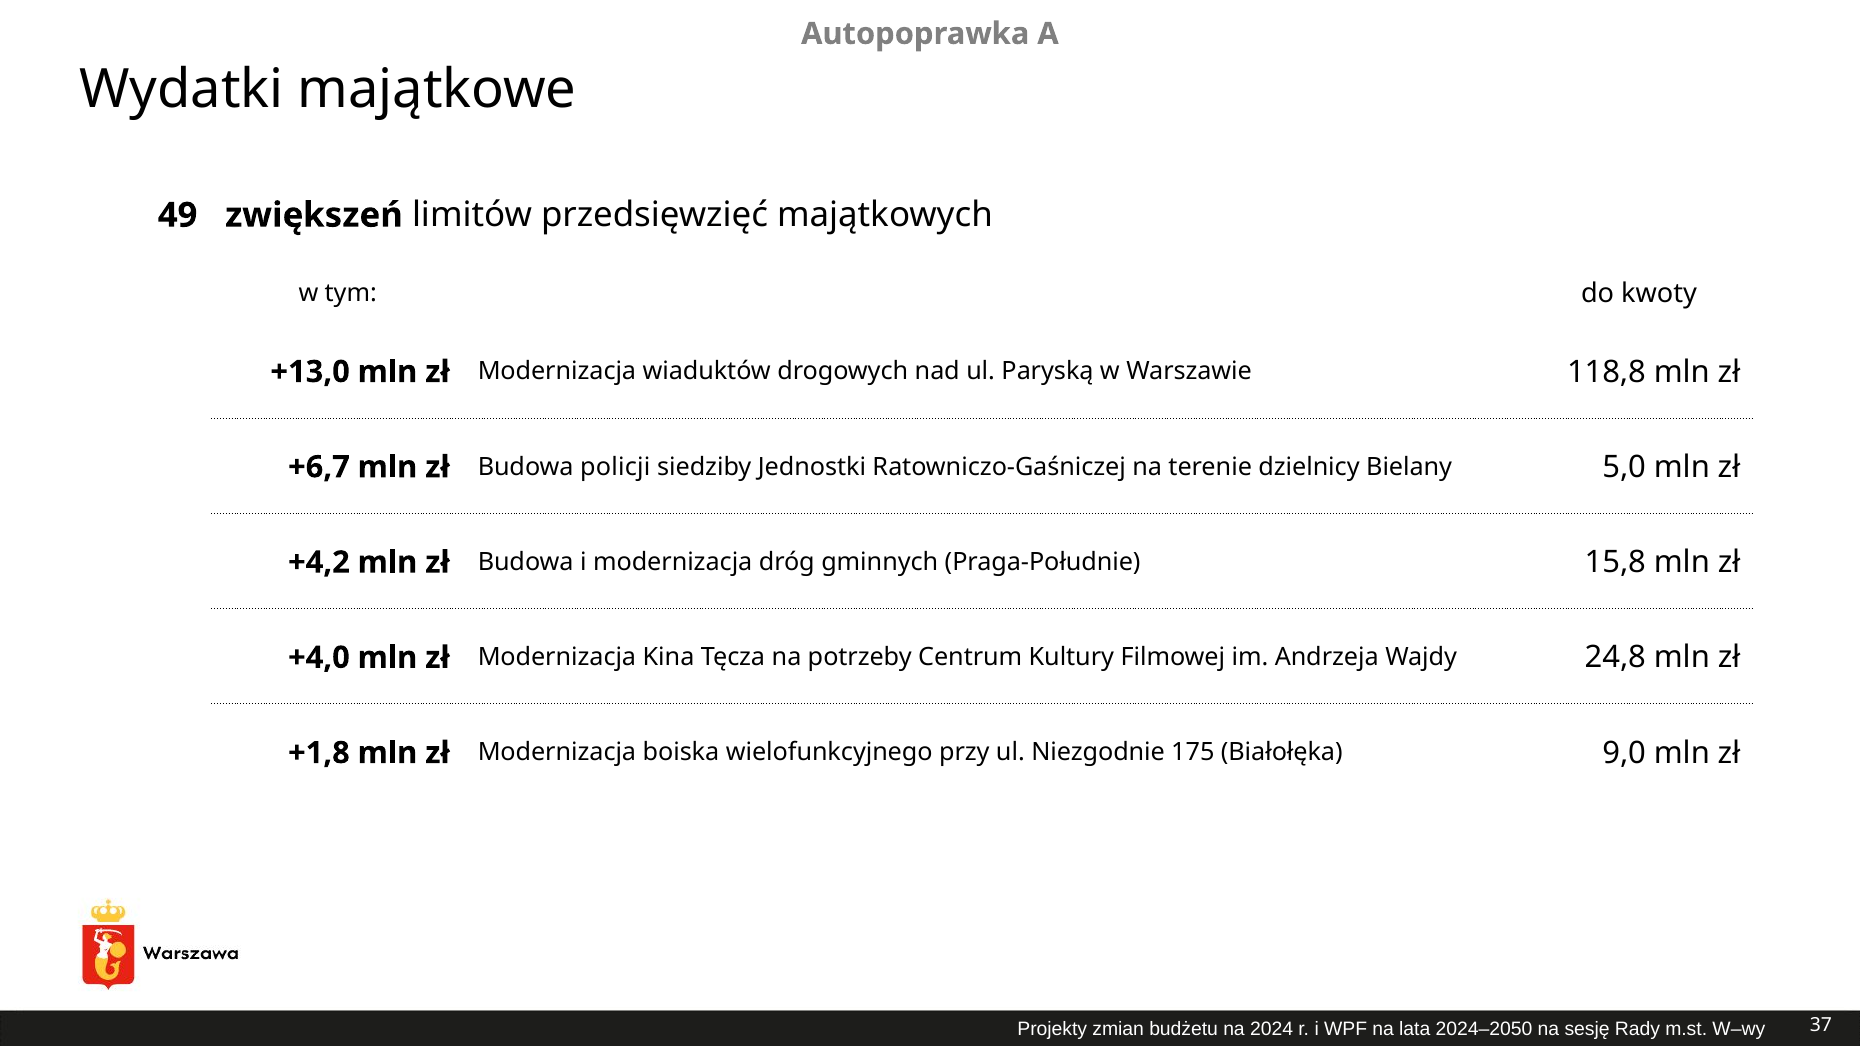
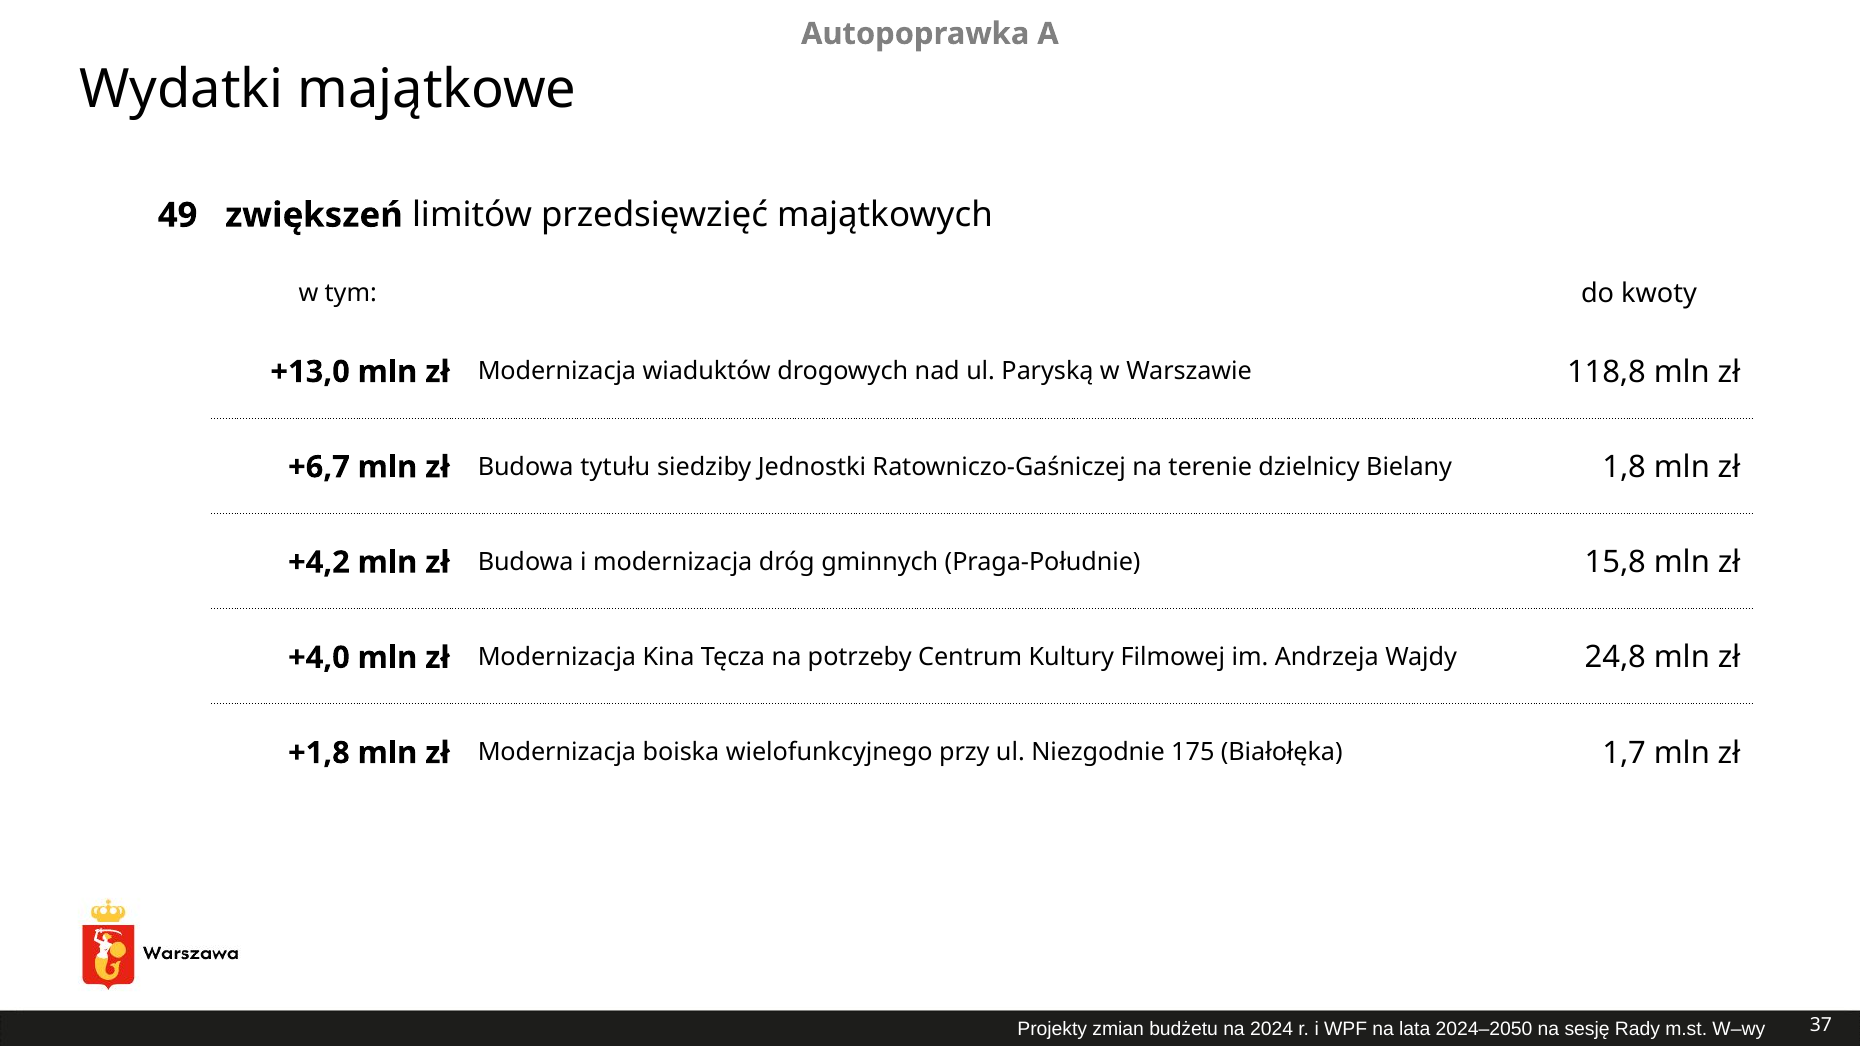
policji: policji -> tytułu
5,0: 5,0 -> 1,8
9,0: 9,0 -> 1,7
